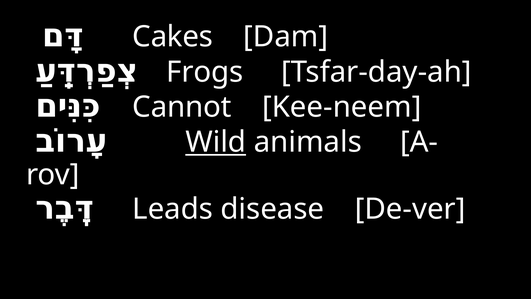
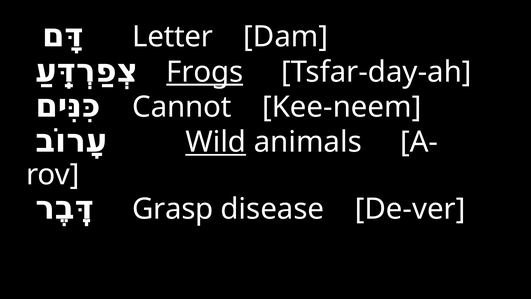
Cakes: Cakes -> Letter
Frogs underline: none -> present
Leads: Leads -> Grasp
